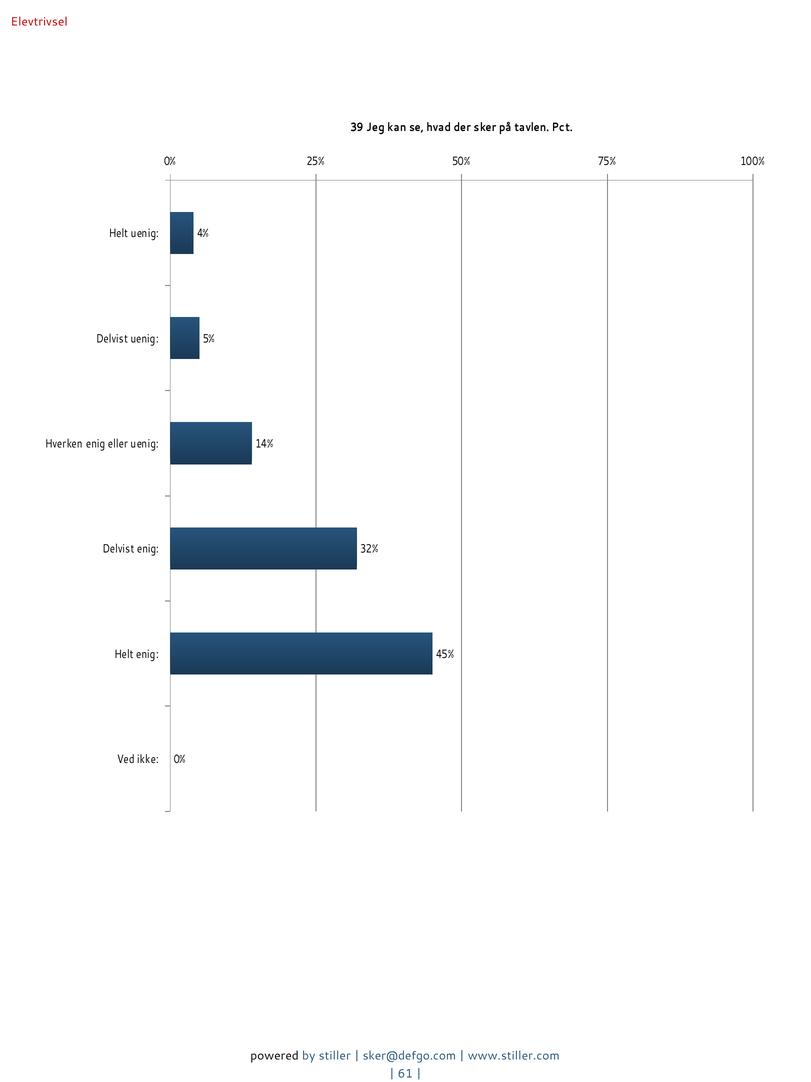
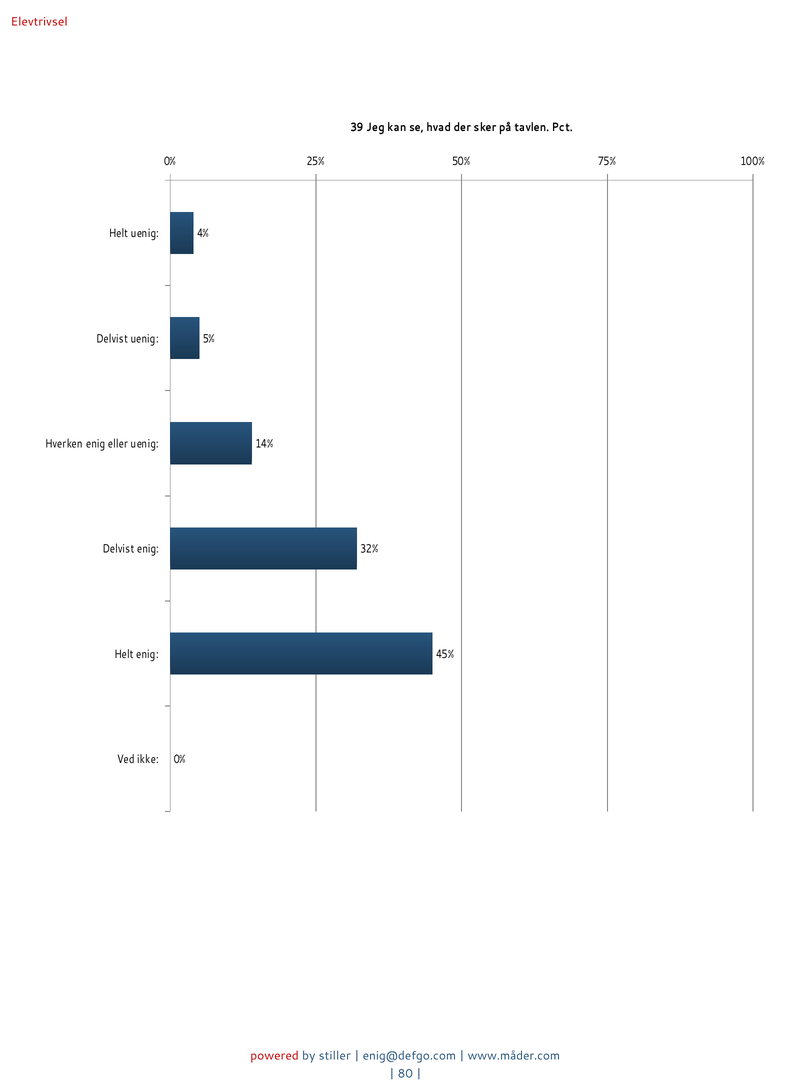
powered colour: black -> red
sker@defgo.com: sker@defgo.com -> enig@defgo.com
www.stiller.com: www.stiller.com -> www.måder.com
61: 61 -> 80
